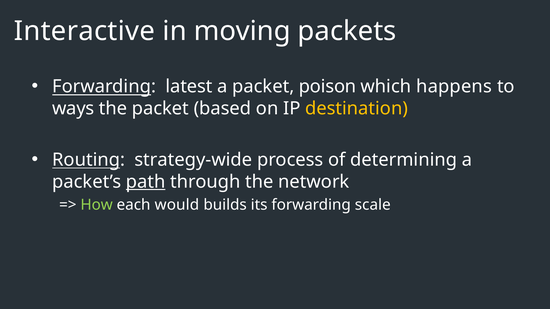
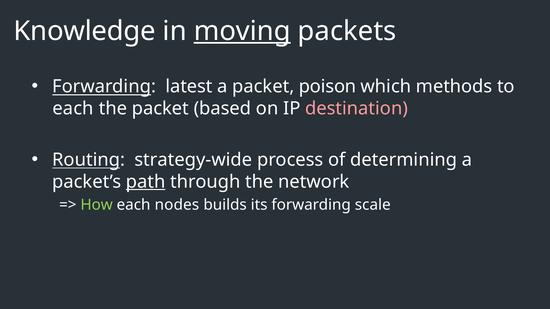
Interactive: Interactive -> Knowledge
moving underline: none -> present
happens: happens -> methods
ways at (73, 109): ways -> each
destination colour: yellow -> pink
would: would -> nodes
